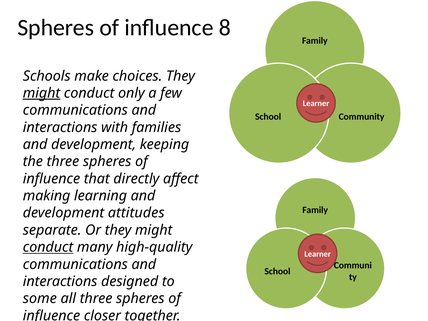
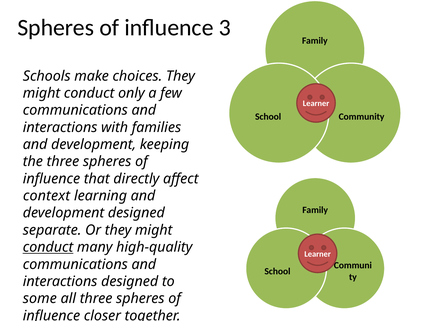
8: 8 -> 3
might at (42, 93) underline: present -> none
making: making -> context
development attitudes: attitudes -> designed
